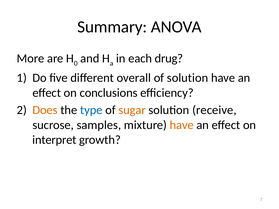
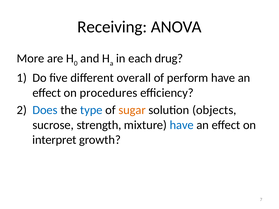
Summary: Summary -> Receiving
of solution: solution -> perform
conclusions: conclusions -> procedures
Does colour: orange -> blue
receive: receive -> objects
samples: samples -> strength
have at (182, 125) colour: orange -> blue
